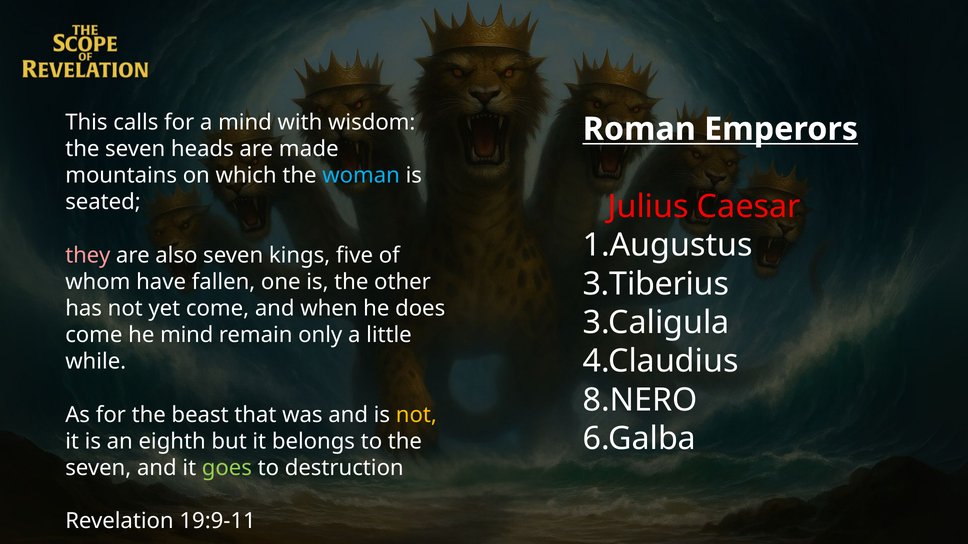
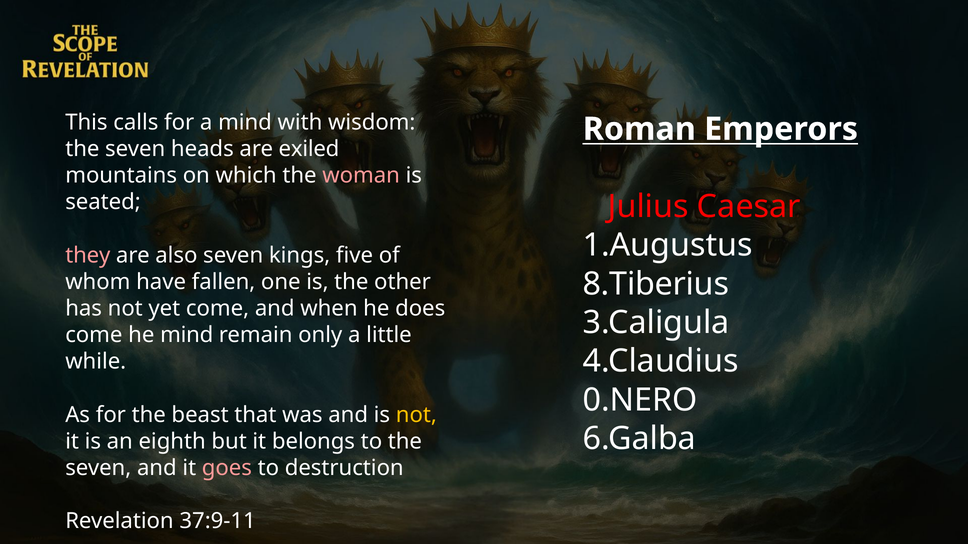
made: made -> exiled
woman colour: light blue -> pink
3.Tiberius: 3.Tiberius -> 8.Tiberius
8.NERO: 8.NERO -> 0.NERO
goes colour: light green -> pink
19:9-11: 19:9-11 -> 37:9-11
